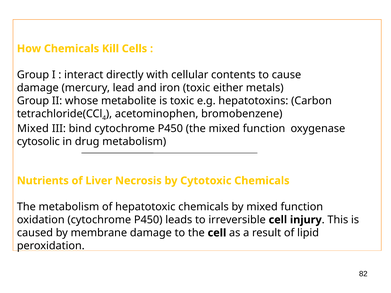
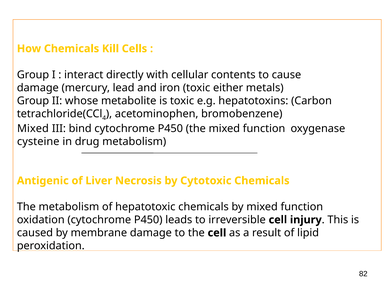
cytosolic: cytosolic -> cysteine
Nutrients: Nutrients -> Antigenic
